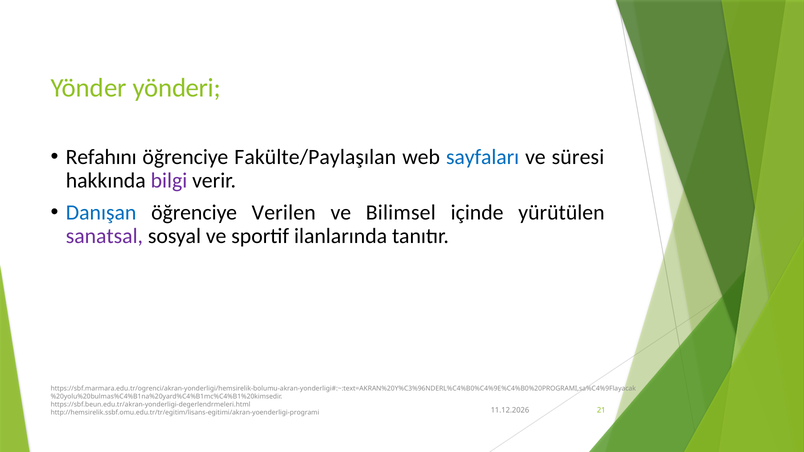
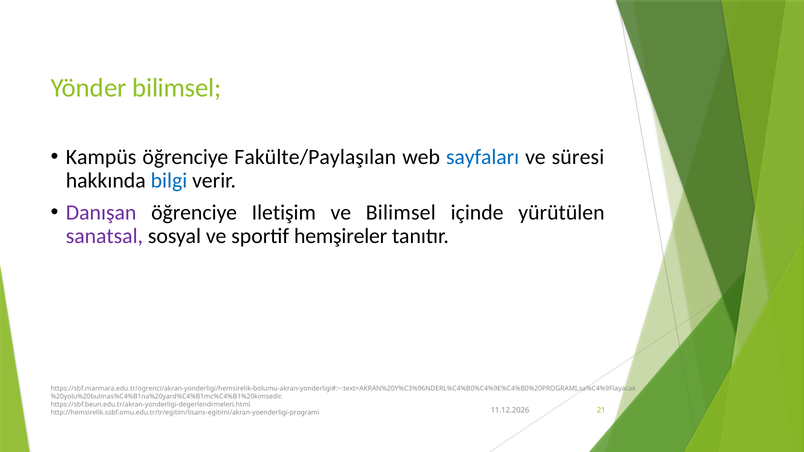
Yönder yönderi: yönderi -> bilimsel
Refahını: Refahını -> Kampüs
bilgi colour: purple -> blue
Danışan colour: blue -> purple
Verilen: Verilen -> Iletişim
ilanlarında: ilanlarında -> hemşireler
